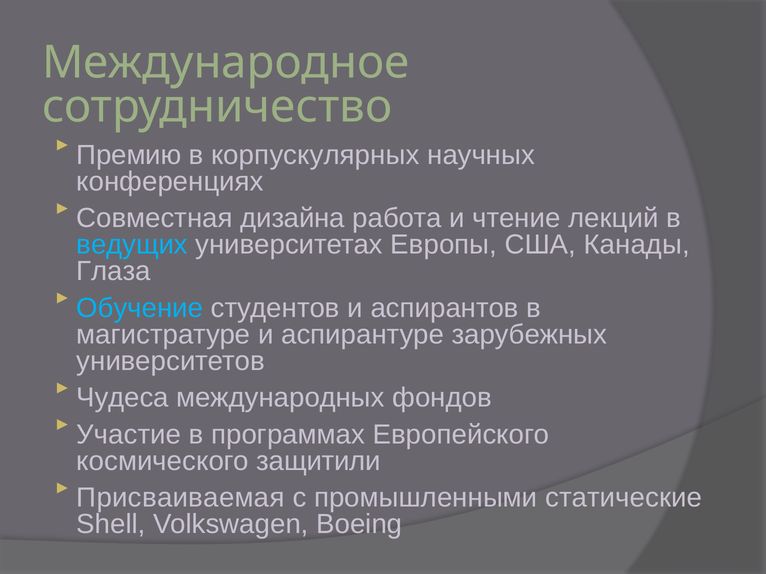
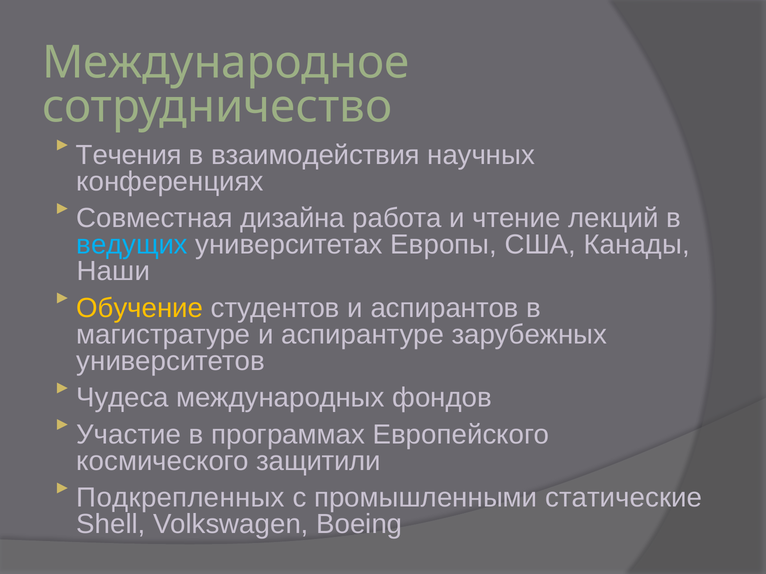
Премию: Премию -> Течения
корпускулярных: корпускулярных -> взаимодействия
Глаза: Глаза -> Наши
Обучение colour: light blue -> yellow
Присваиваемая: Присваиваемая -> Подкрепленных
